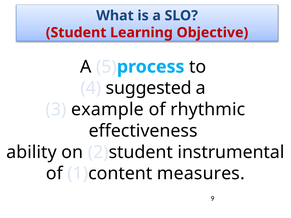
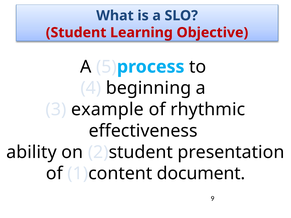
suggested: suggested -> beginning
instrumental: instrumental -> presentation
measures: measures -> document
